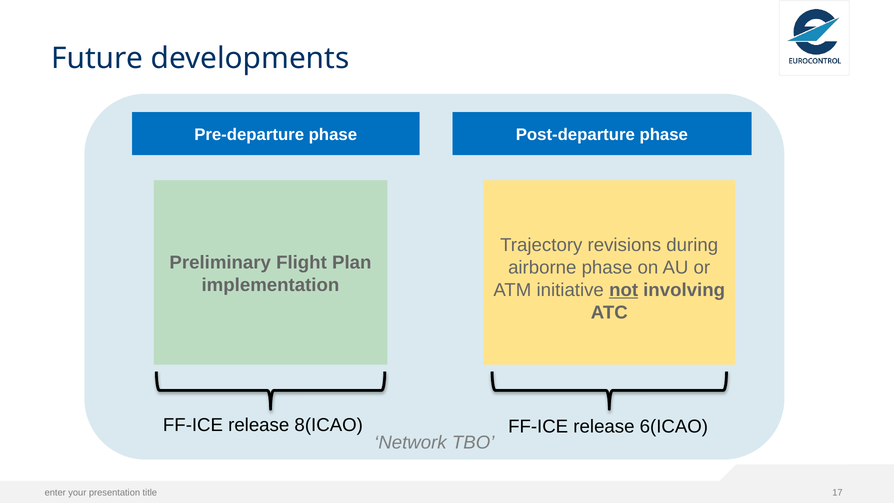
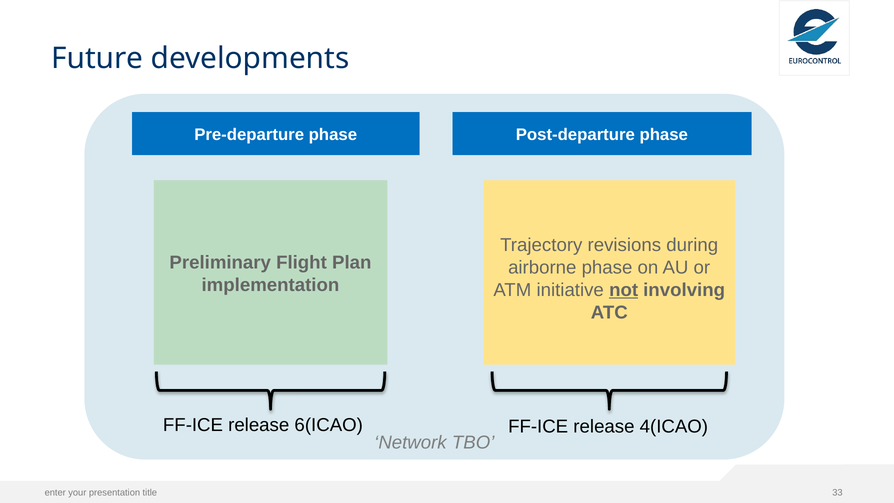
8(ICAO: 8(ICAO -> 6(ICAO
6(ICAO: 6(ICAO -> 4(ICAO
17: 17 -> 33
